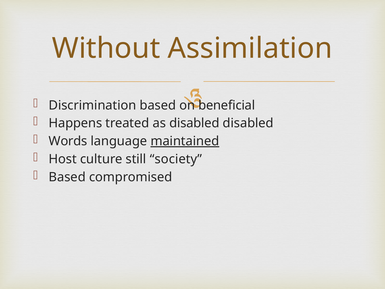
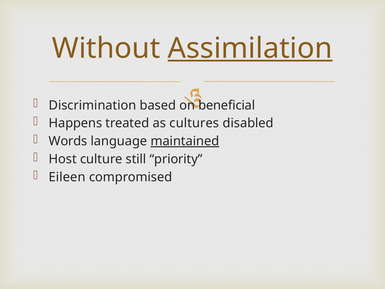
Assimilation underline: none -> present
as disabled: disabled -> cultures
society: society -> priority
Based at (67, 177): Based -> Eileen
